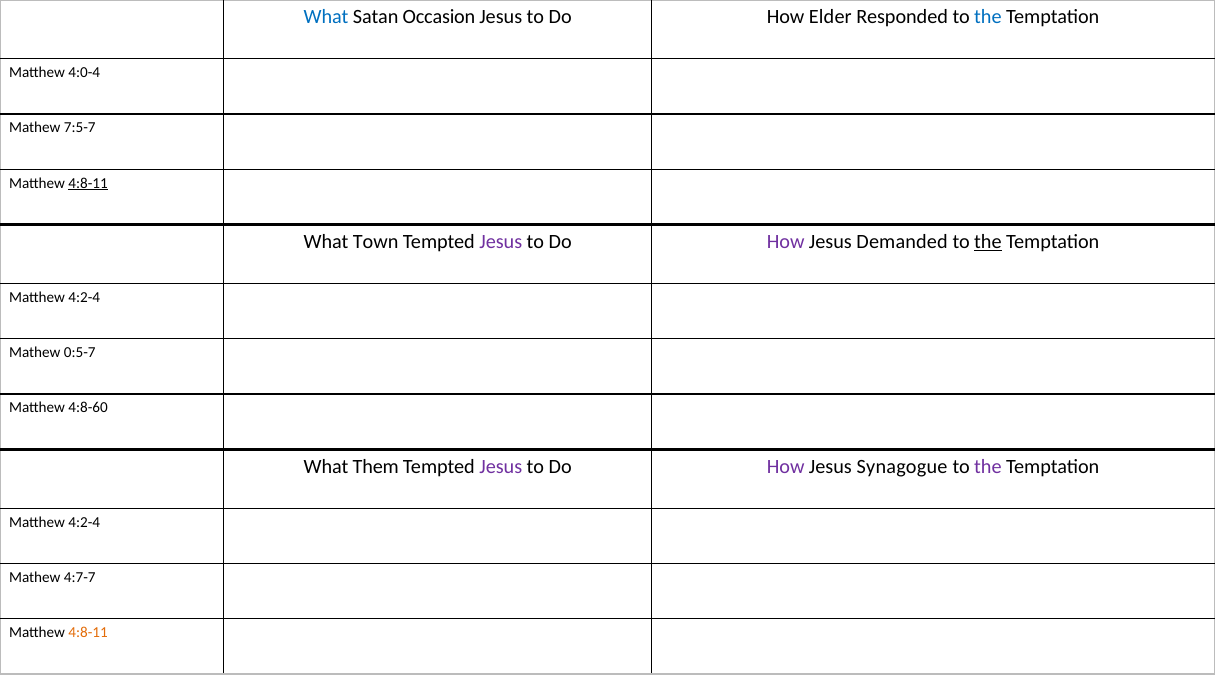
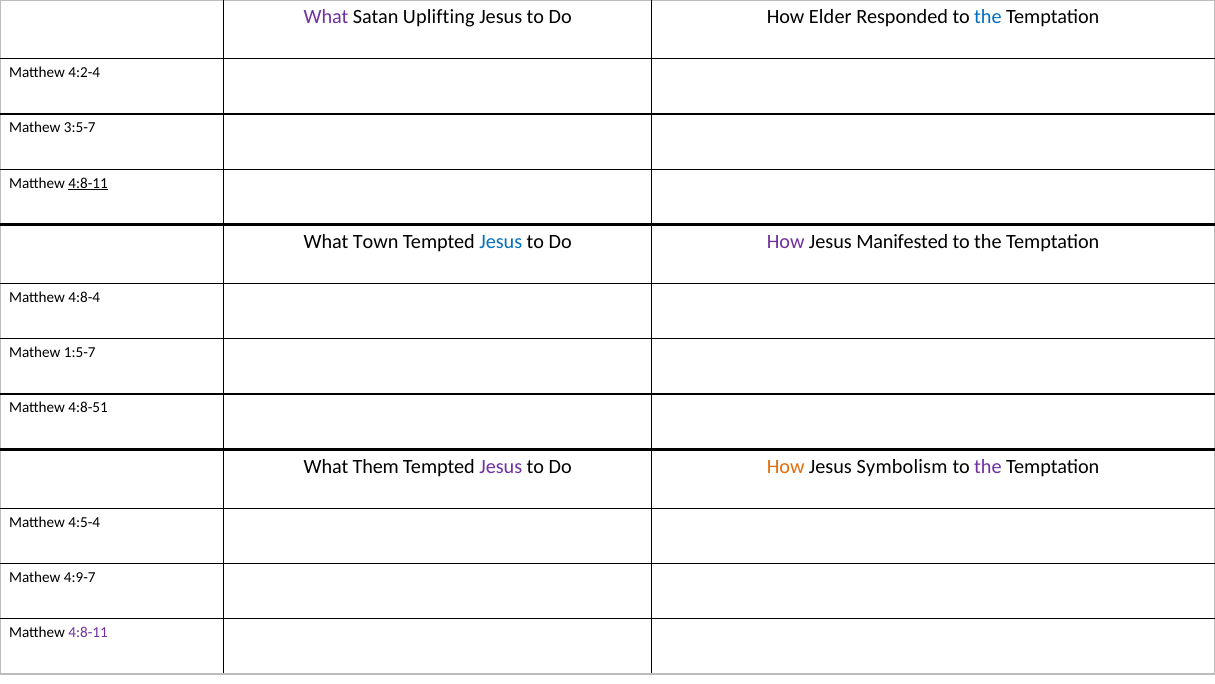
What at (326, 17) colour: blue -> purple
Occasion: Occasion -> Uplifting
4:0-4: 4:0-4 -> 4:2-4
7:5-7: 7:5-7 -> 3:5-7
Jesus at (501, 242) colour: purple -> blue
Demanded: Demanded -> Manifested
the at (988, 242) underline: present -> none
4:2-4 at (84, 297): 4:2-4 -> 4:8-4
0:5-7: 0:5-7 -> 1:5-7
4:8-60: 4:8-60 -> 4:8-51
How at (786, 466) colour: purple -> orange
Synagogue: Synagogue -> Symbolism
4:2-4 at (84, 522): 4:2-4 -> 4:5-4
4:7-7: 4:7-7 -> 4:9-7
4:8-11 at (88, 632) colour: orange -> purple
